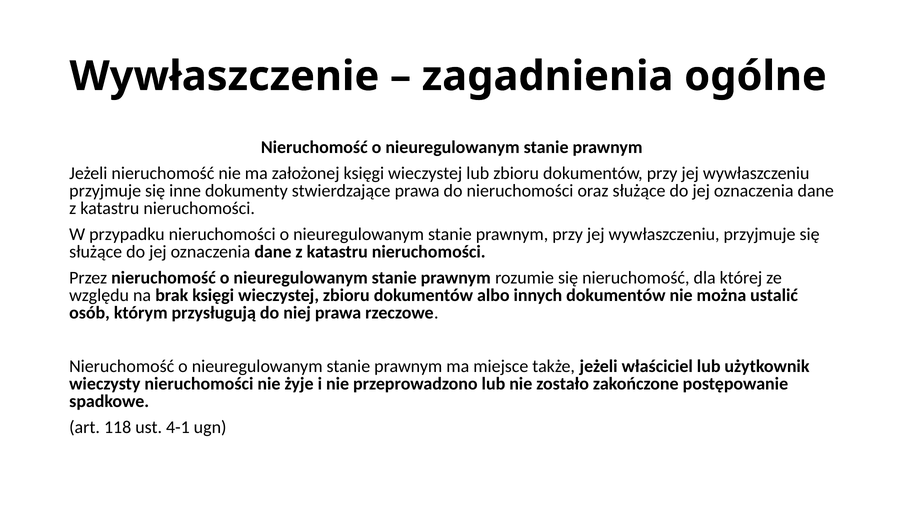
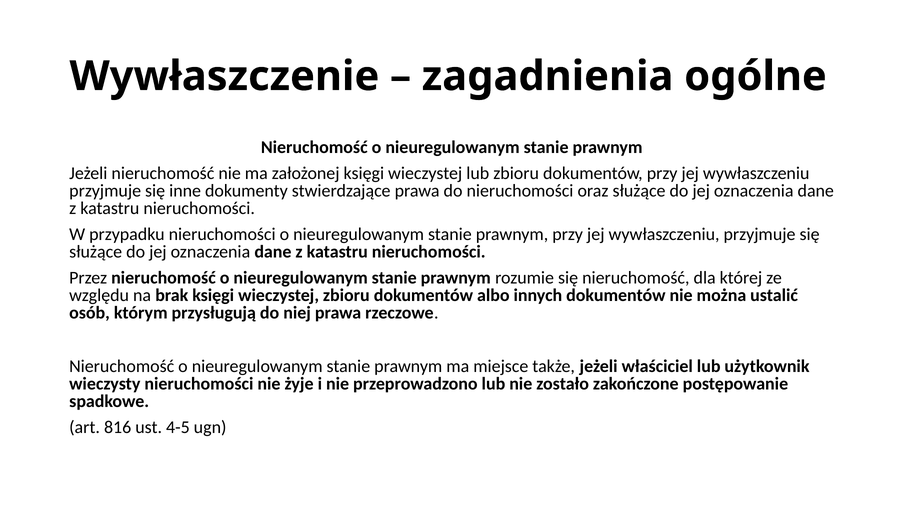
118: 118 -> 816
4-1: 4-1 -> 4-5
